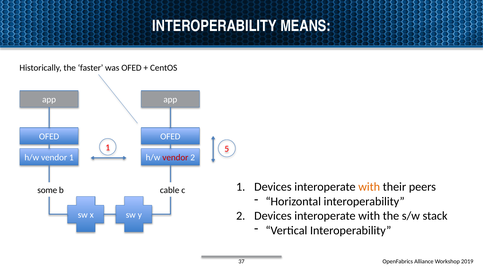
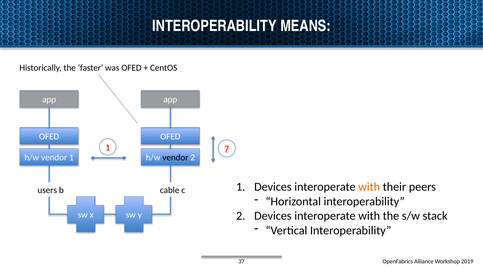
5: 5 -> 7
vendor at (175, 157) colour: red -> black
some: some -> users
